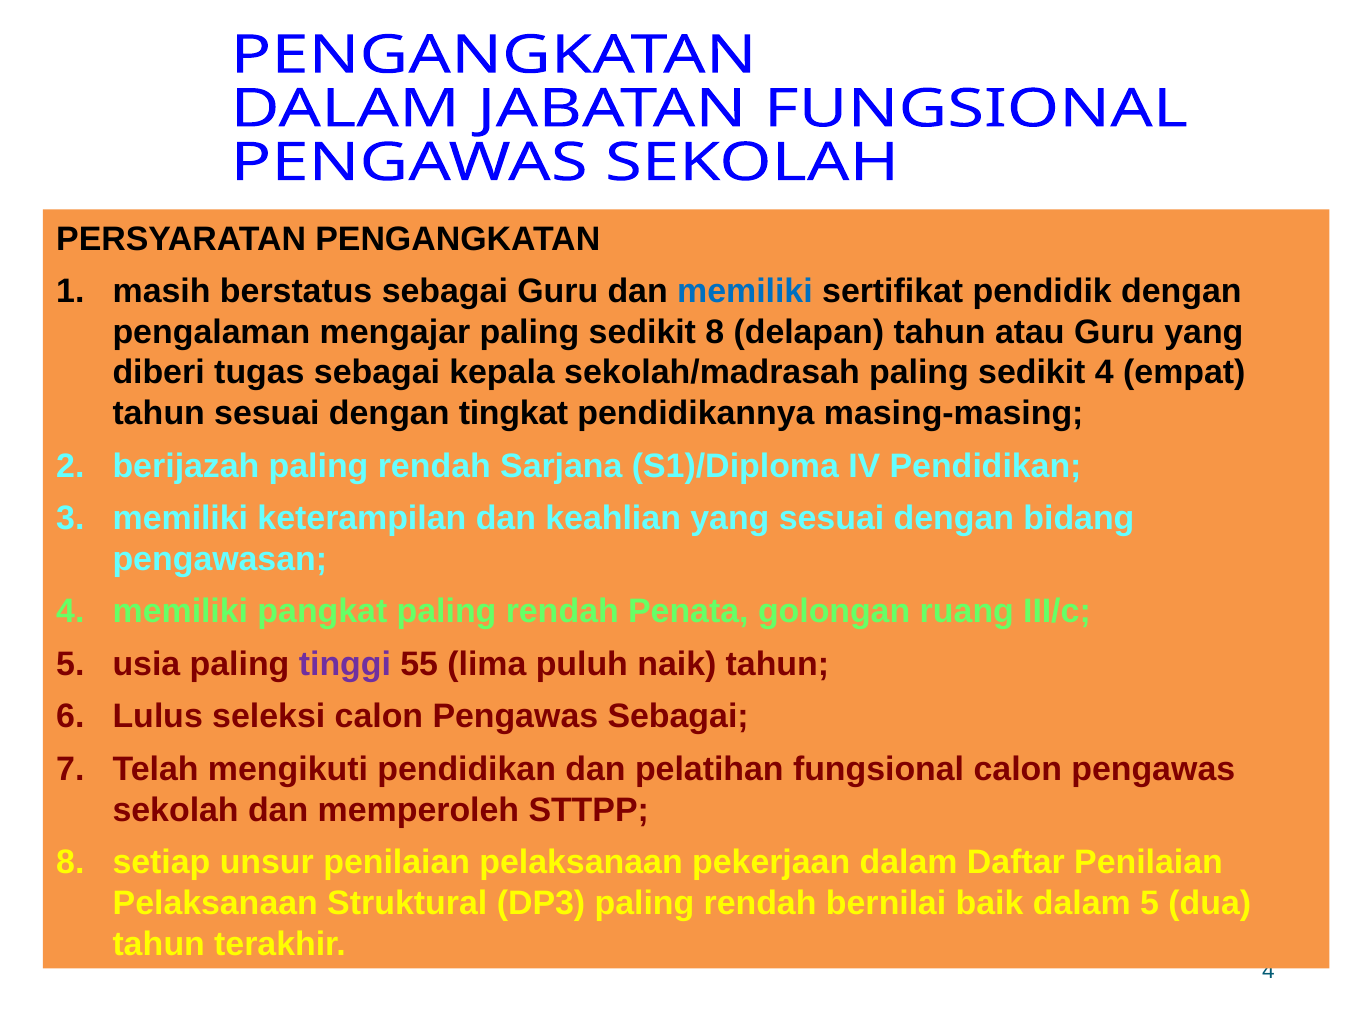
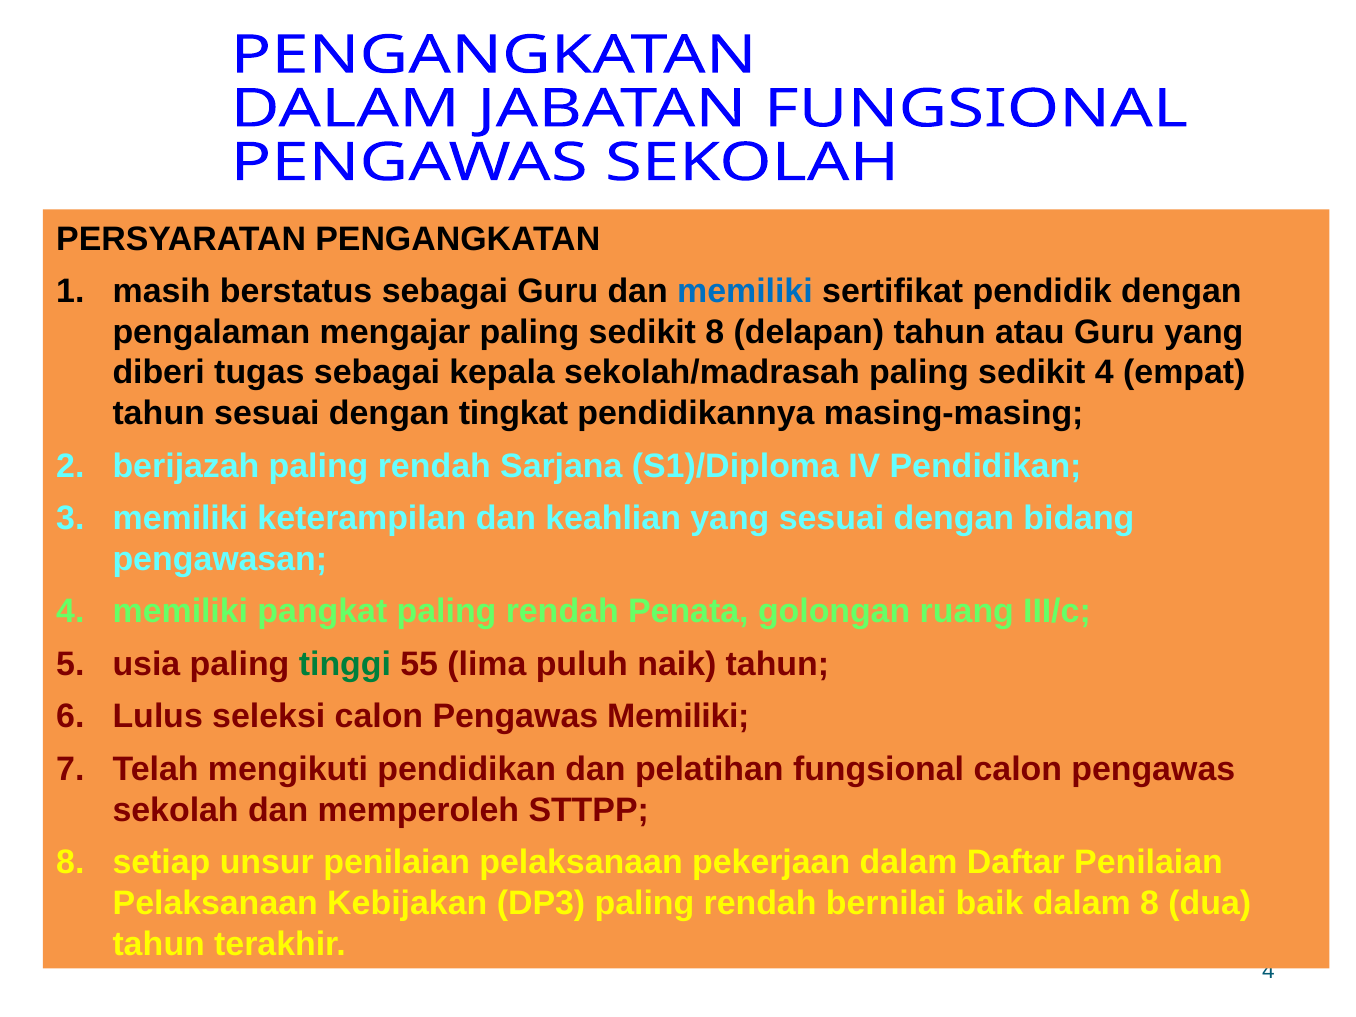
tinggi colour: purple -> green
Pengawas Sebagai: Sebagai -> Memiliki
Struktural: Struktural -> Kebijakan
dalam 5: 5 -> 8
